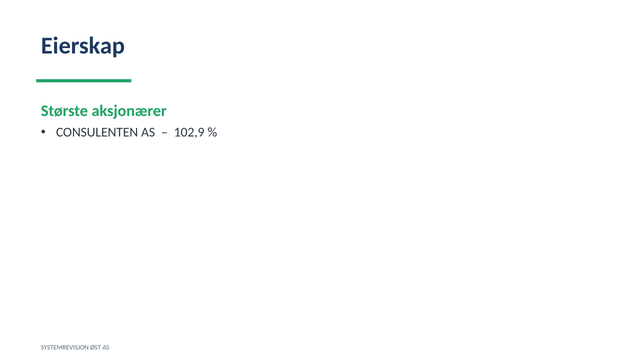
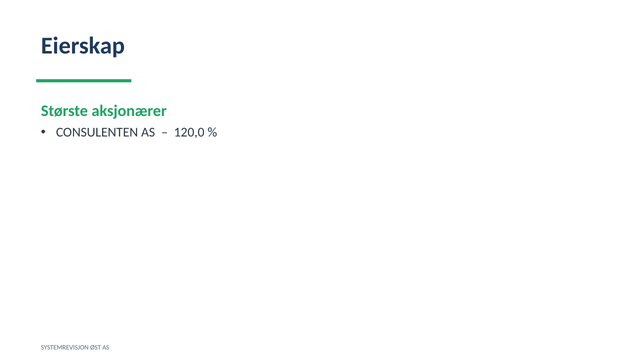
102,9: 102,9 -> 120,0
